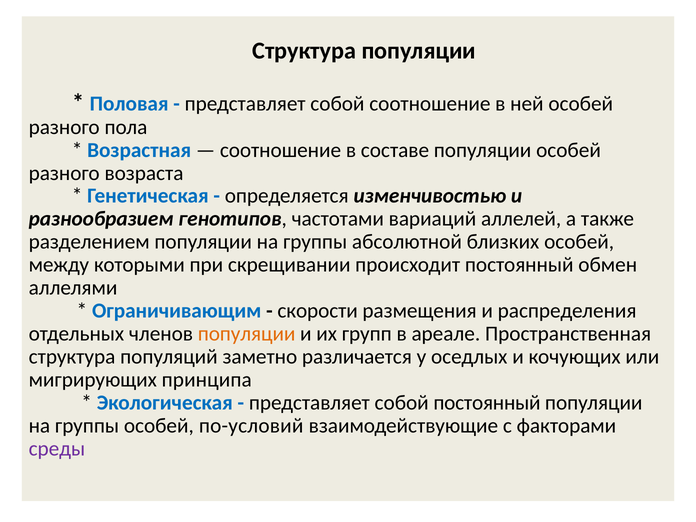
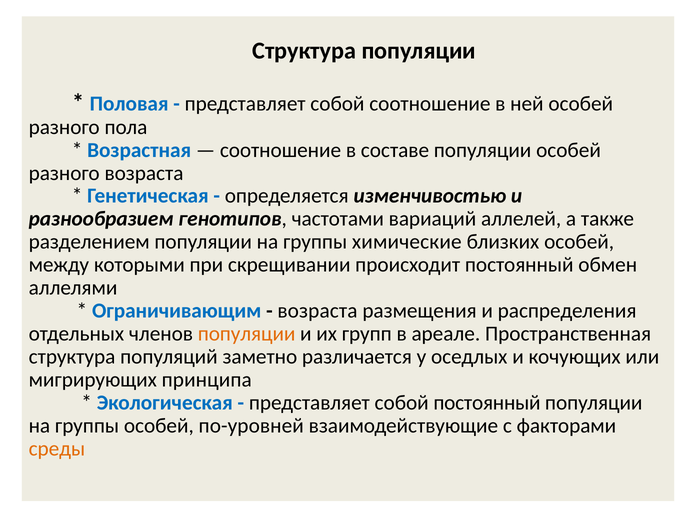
абсолютной: абсолютной -> химические
скорости at (318, 311): скорости -> возраста
по-условий: по-условий -> по-уровней
среды colour: purple -> orange
